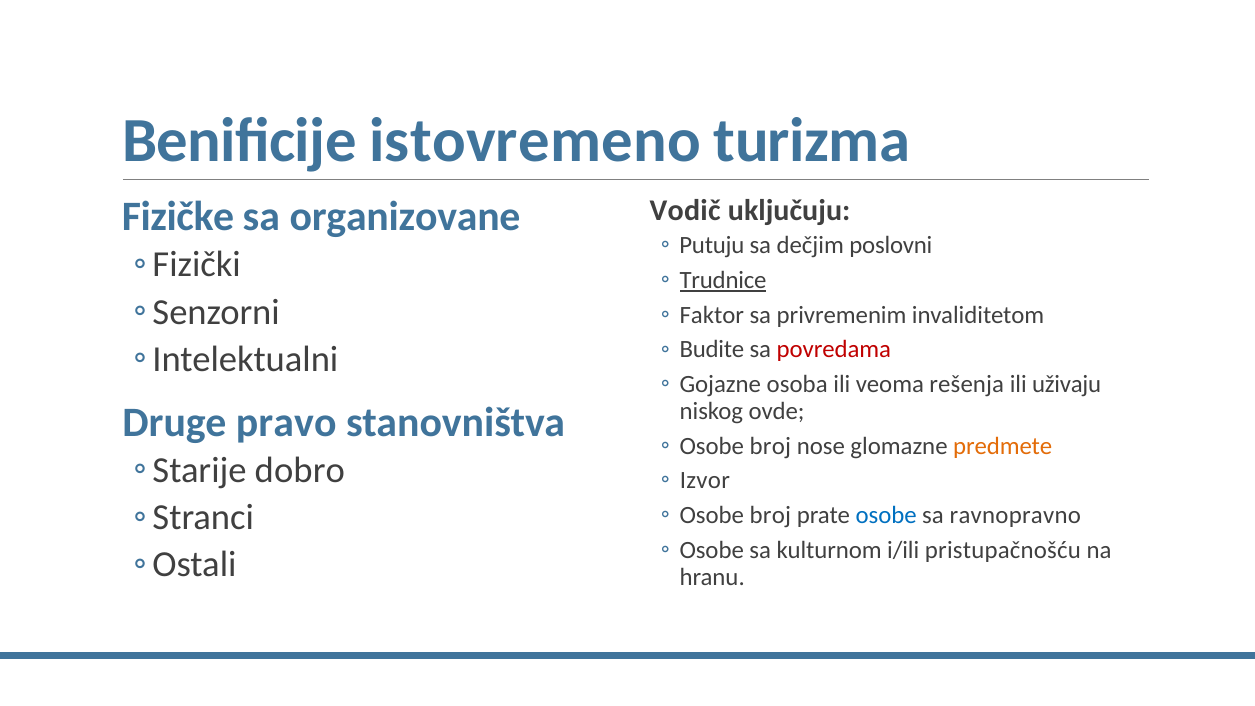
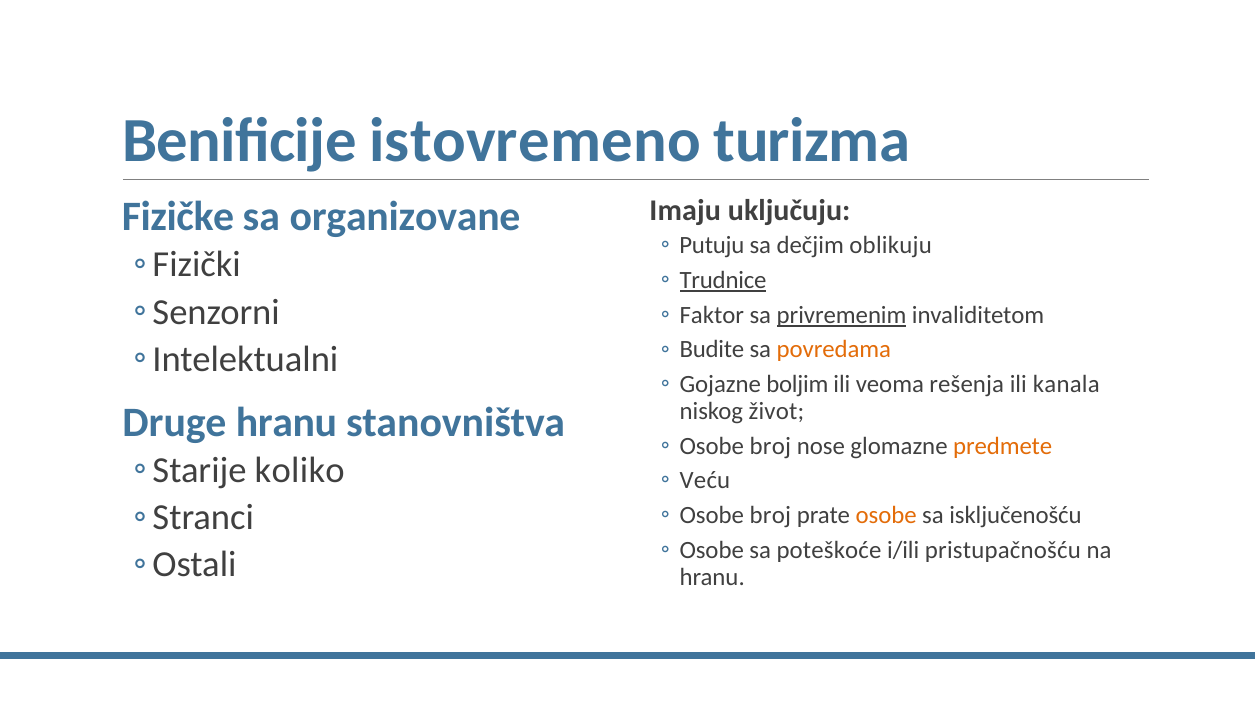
Vodič: Vodič -> Imaju
poslovni: poslovni -> oblikuju
privremenim underline: none -> present
povredama colour: red -> orange
osoba: osoba -> boljim
uživaju: uživaju -> kanala
ovde: ovde -> život
Druge pravo: pravo -> hranu
dobro: dobro -> koliko
Izvor: Izvor -> Veću
osobe at (886, 515) colour: blue -> orange
ravnopravno: ravnopravno -> isključenošću
kulturnom: kulturnom -> poteškoće
